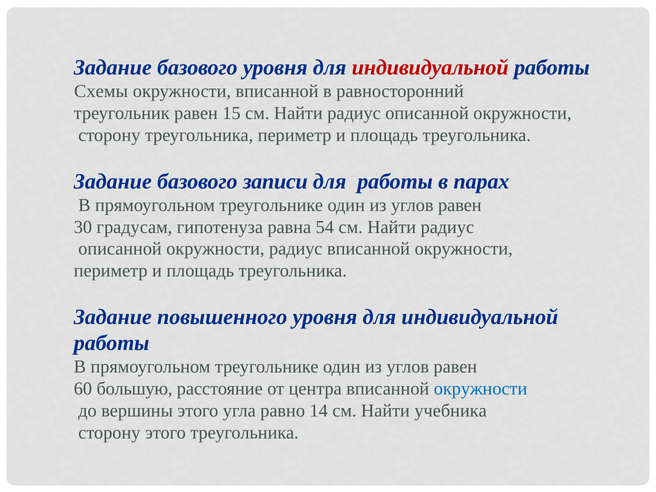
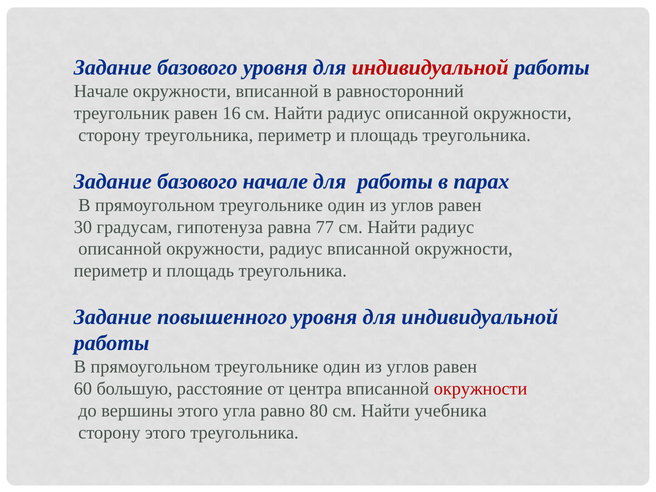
Схемы at (101, 91): Схемы -> Начале
15: 15 -> 16
базового записи: записи -> начале
54: 54 -> 77
окружности at (481, 389) colour: blue -> red
14: 14 -> 80
